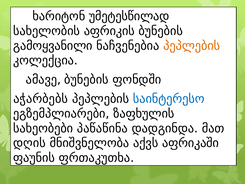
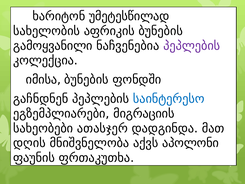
პეპლების at (192, 46) colour: orange -> purple
ამავე: ამავე -> იმისა
აჭარბებს: აჭარბებს -> გაჩნდნენ
ზაფხულის: ზაფხულის -> მიგრაციის
პაწაწინა: პაწაწინა -> ათასჯერ
აფრიკაში: აფრიკაში -> აპოლონი
